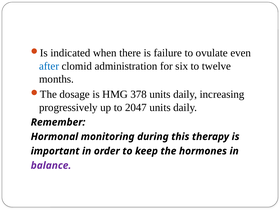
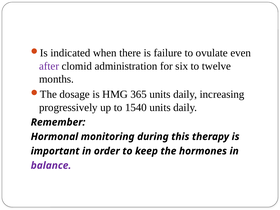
after colour: blue -> purple
378: 378 -> 365
2047: 2047 -> 1540
